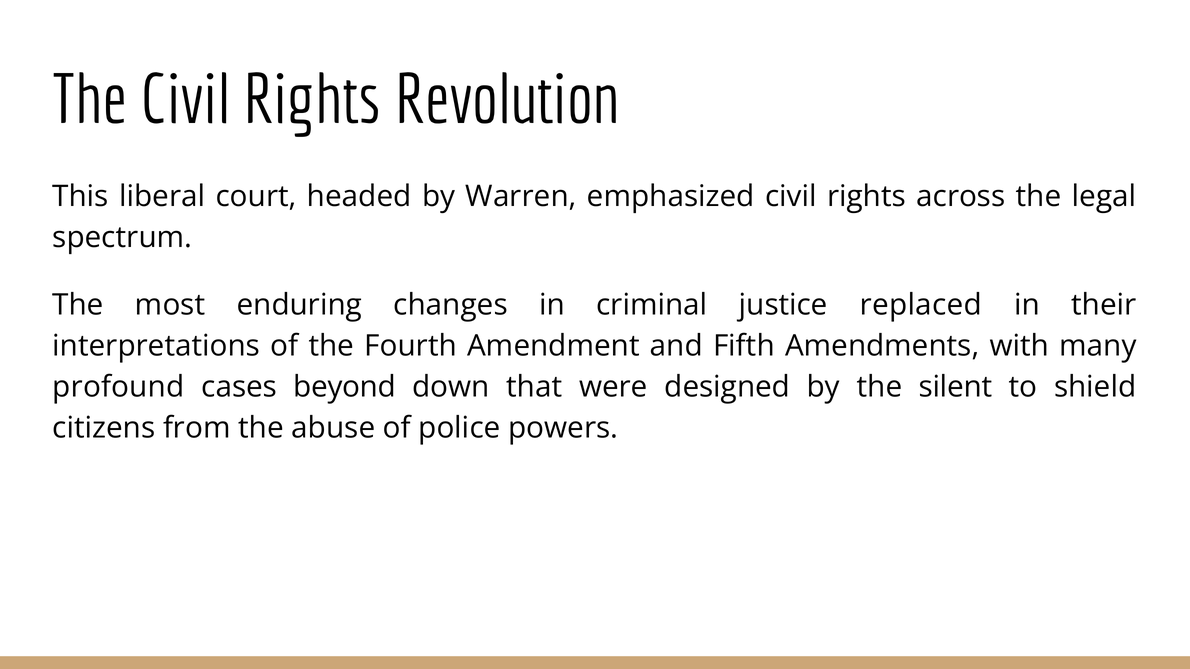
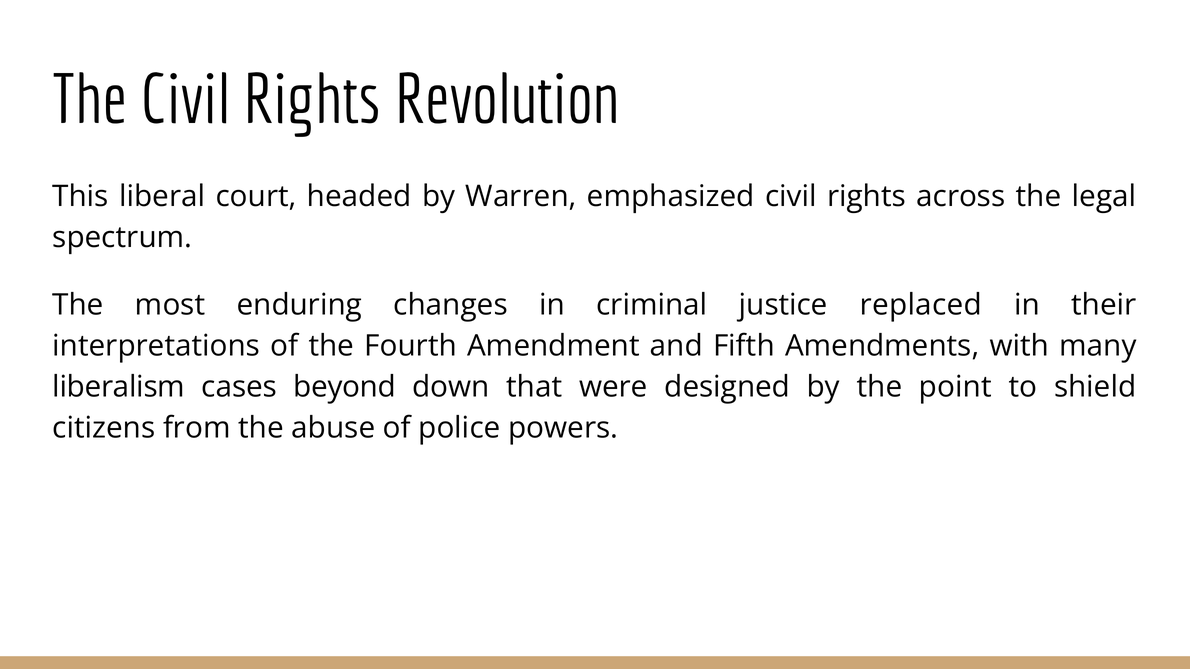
profound: profound -> liberalism
silent: silent -> point
